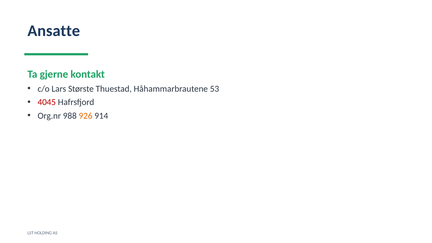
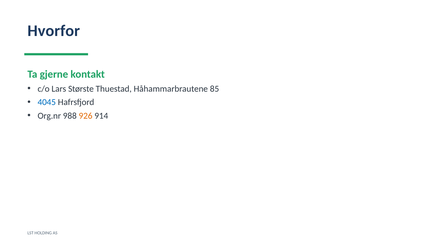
Ansatte: Ansatte -> Hvorfor
53: 53 -> 85
4045 colour: red -> blue
